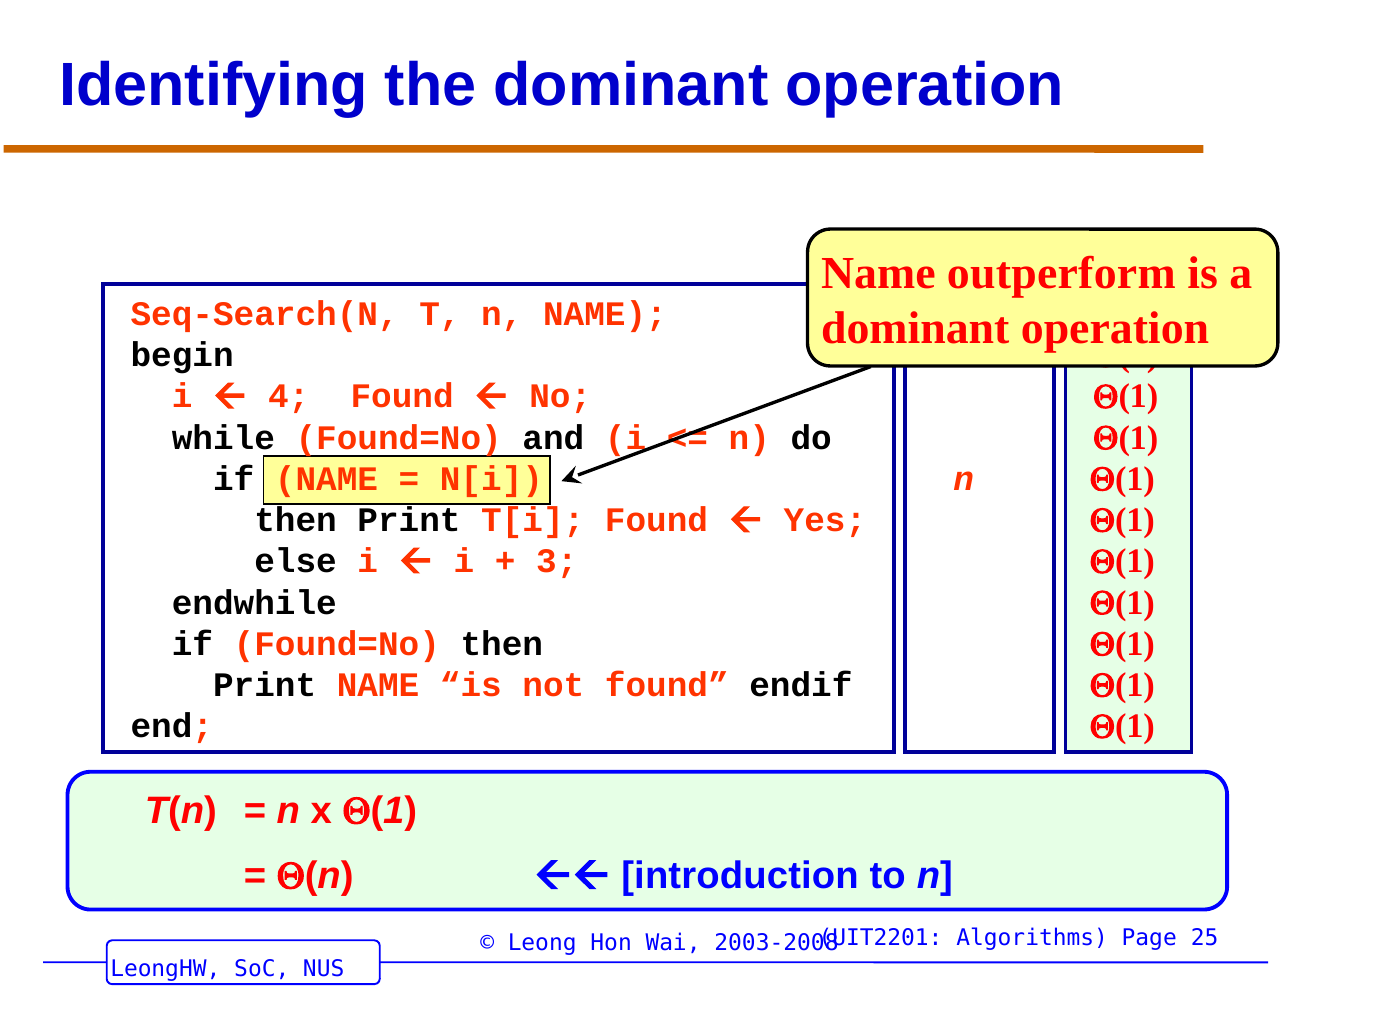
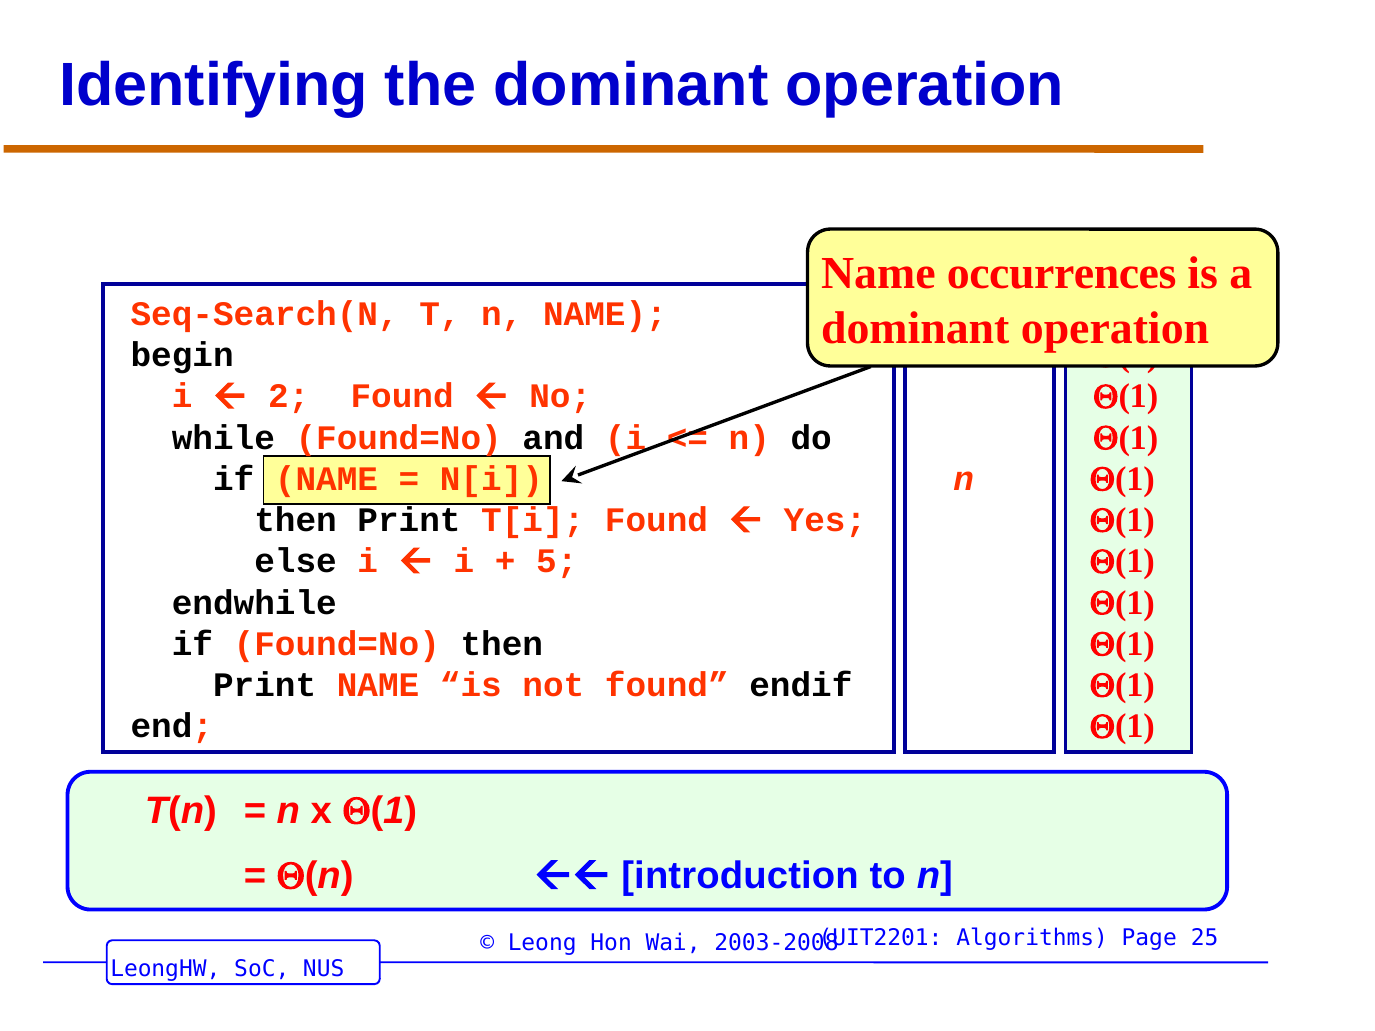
outperform: outperform -> occurrences
4: 4 -> 2
3: 3 -> 5
